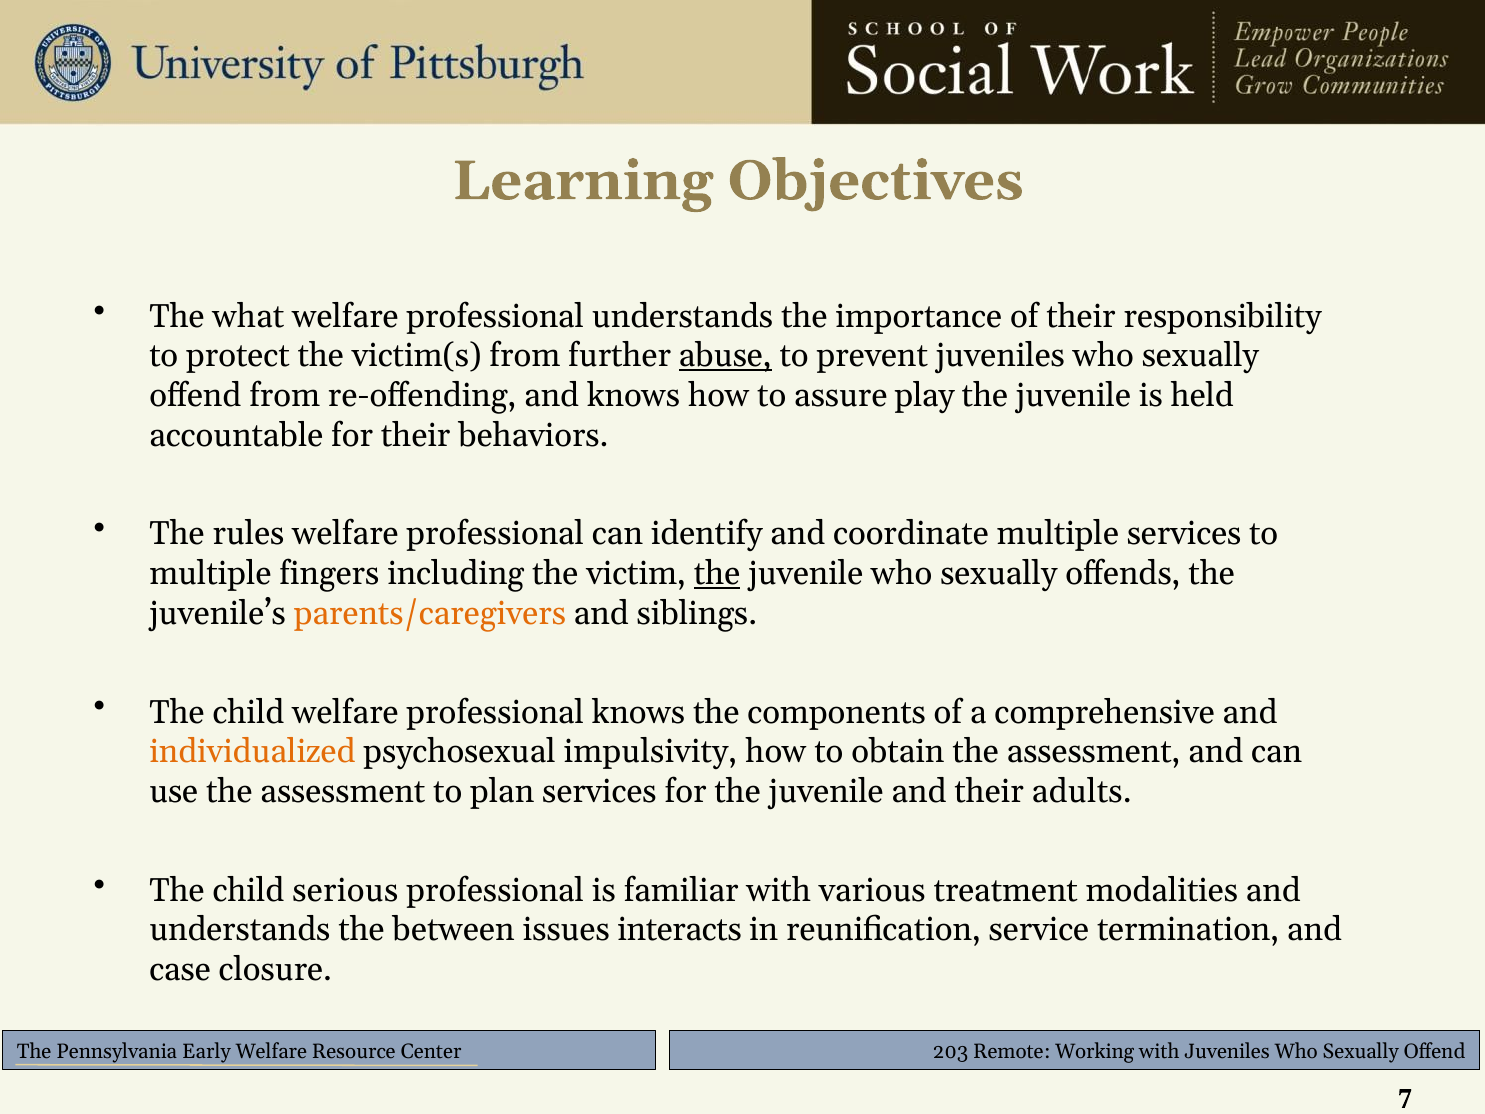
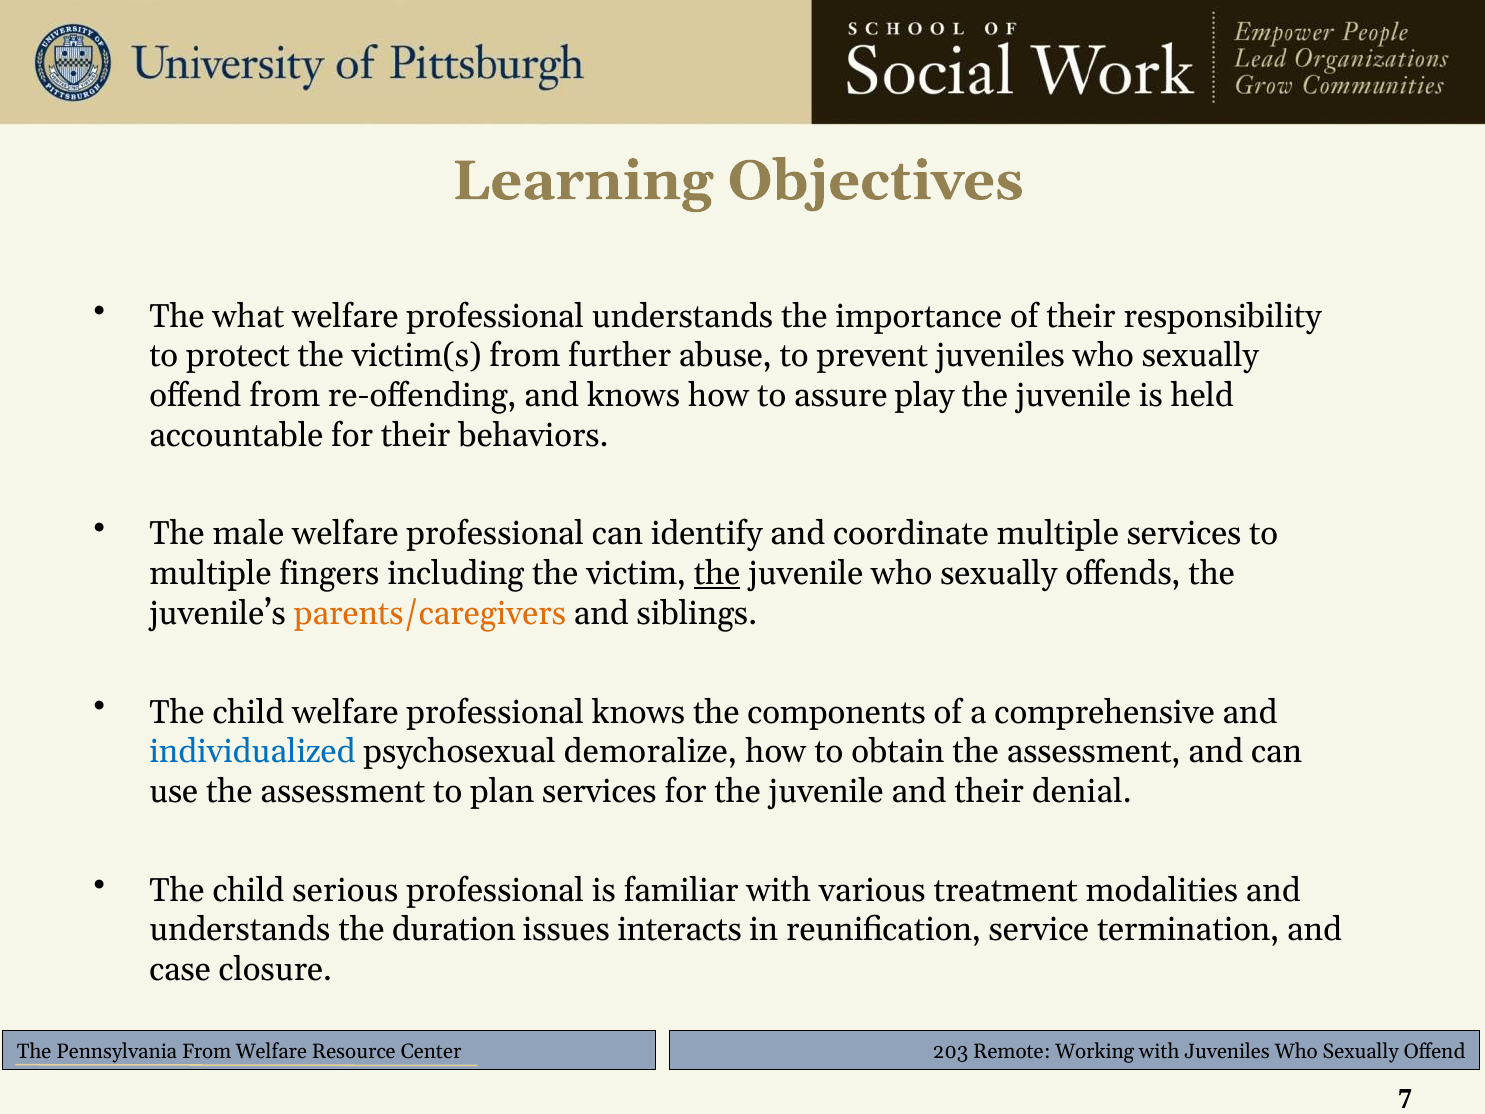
abuse underline: present -> none
rules: rules -> male
individualized colour: orange -> blue
impulsivity: impulsivity -> demoralize
adults: adults -> denial
between: between -> duration
Early at (206, 1051): Early -> From
